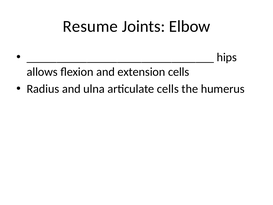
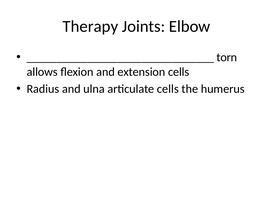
Resume: Resume -> Therapy
hips: hips -> torn
